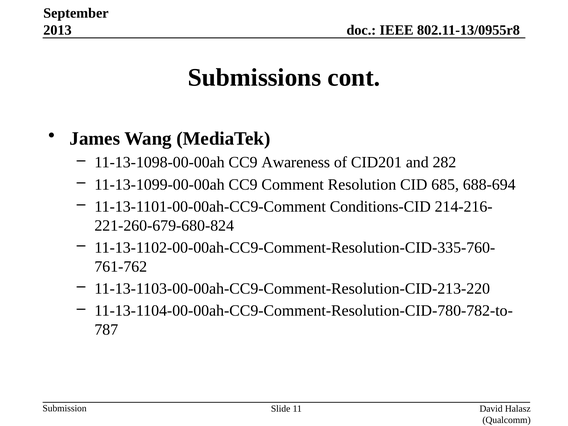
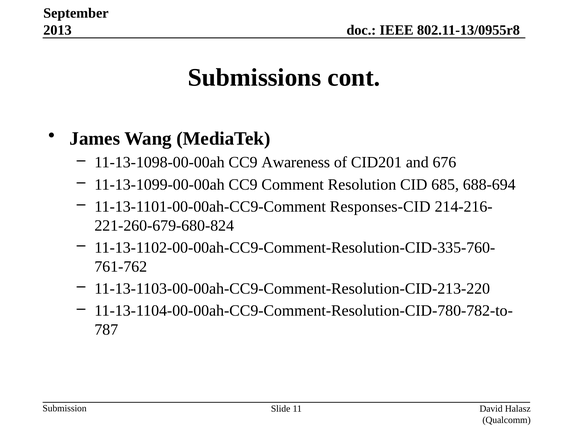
282: 282 -> 676
Conditions-CID: Conditions-CID -> Responses-CID
